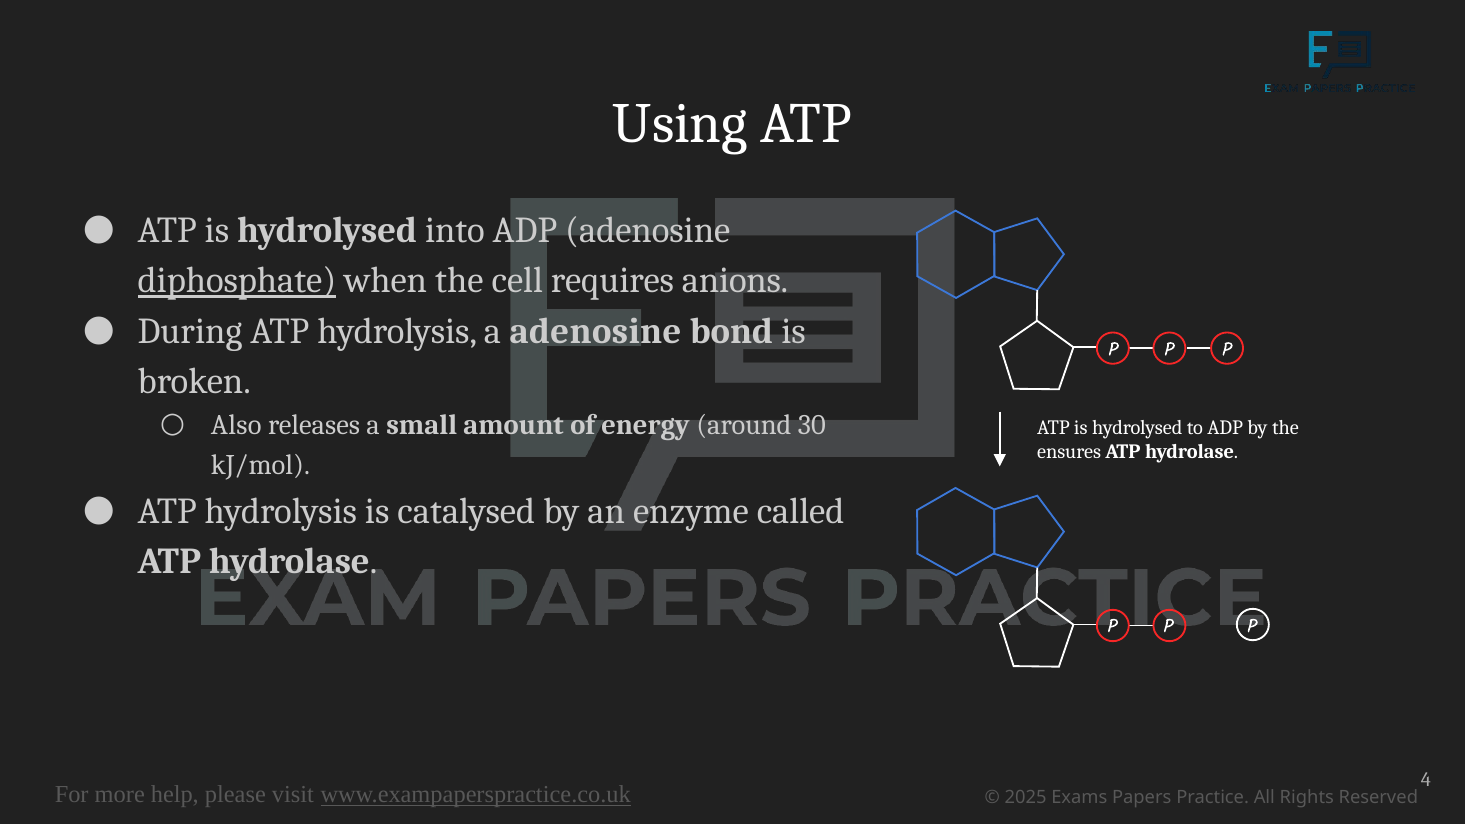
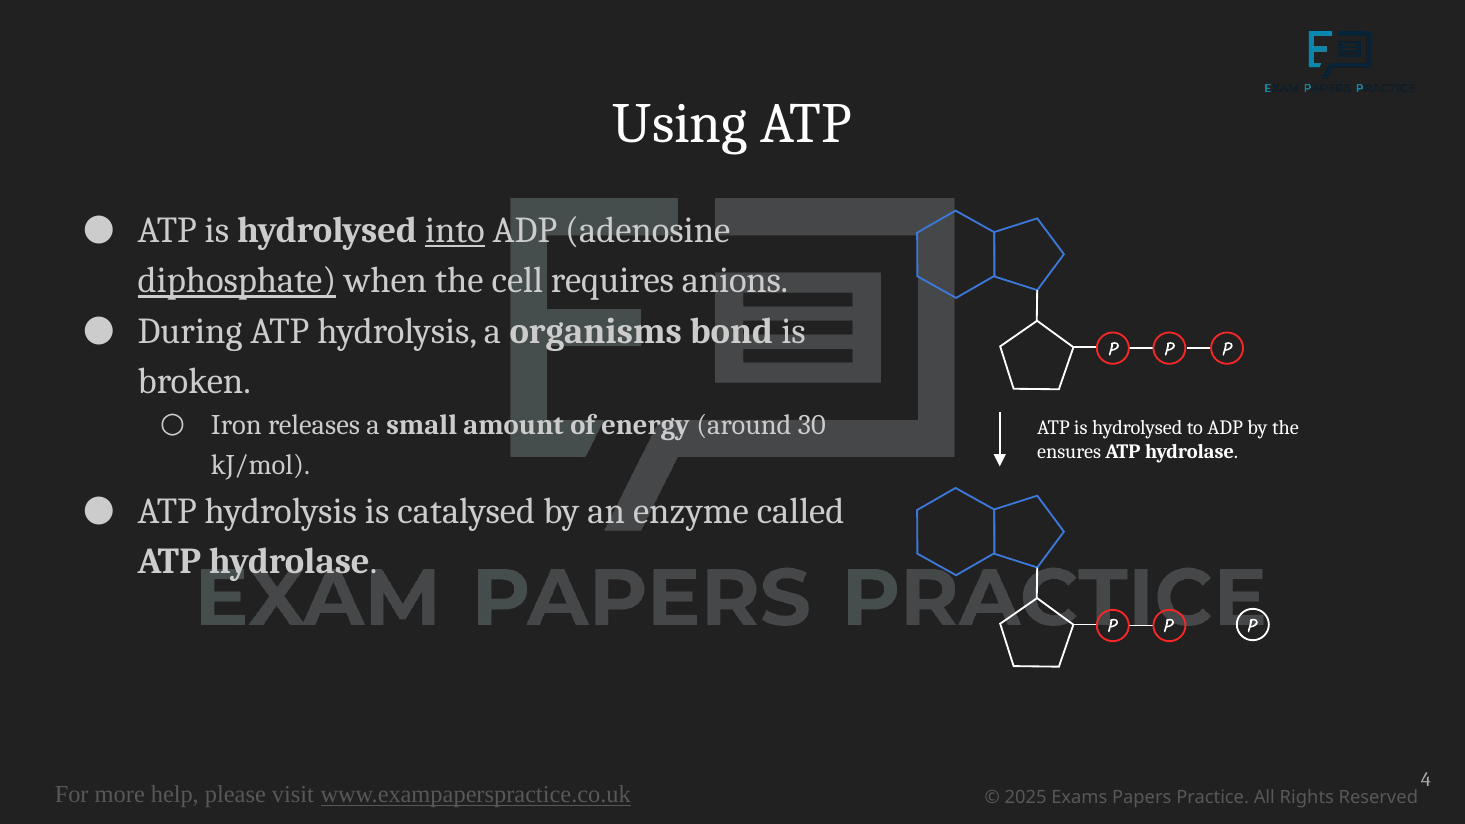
into underline: none -> present
a adenosine: adenosine -> organisms
Also: Also -> Iron
